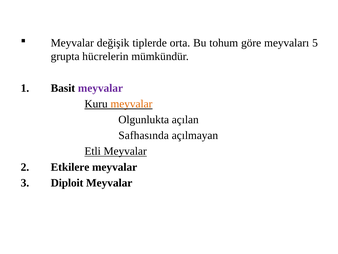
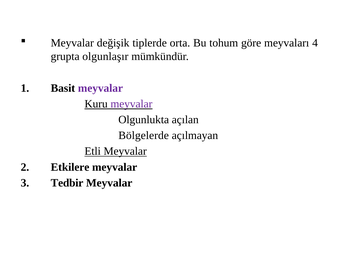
5: 5 -> 4
hücrelerin: hücrelerin -> olgunlaşır
meyvalar at (131, 104) colour: orange -> purple
Safhasında: Safhasında -> Bölgelerde
Diploit: Diploit -> Tedbir
